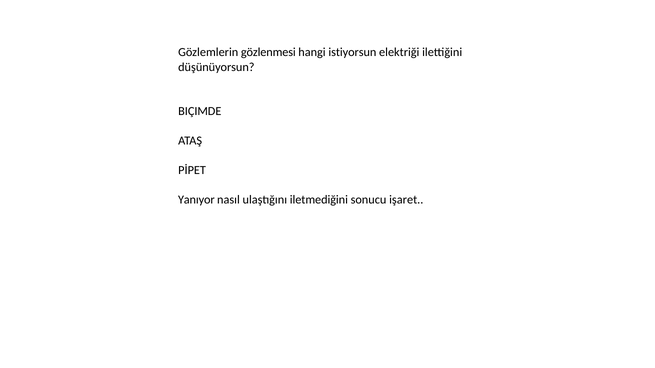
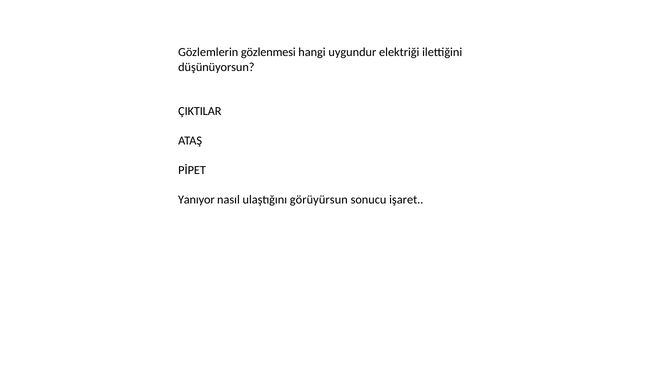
istiyorsun: istiyorsun -> uygundur
BIÇIMDE: BIÇIMDE -> ÇIKTILAR
iletmediğini: iletmediğini -> görüyürsun
